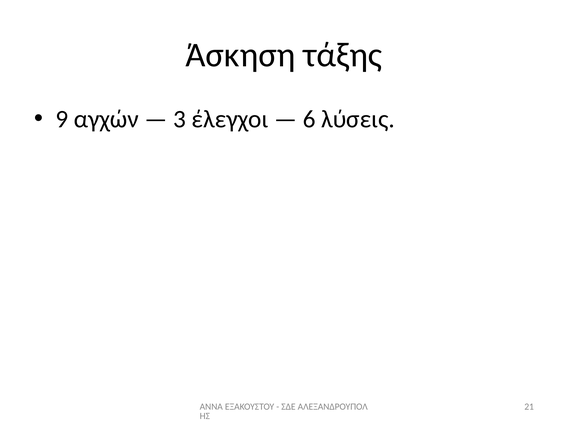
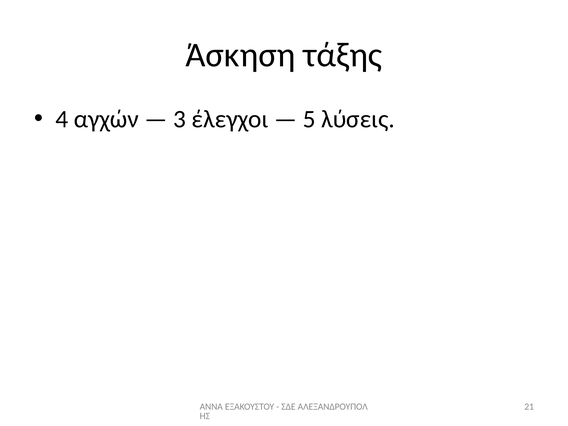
9: 9 -> 4
6: 6 -> 5
